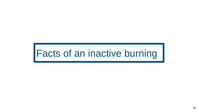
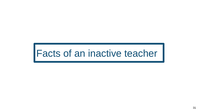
burning: burning -> teacher
